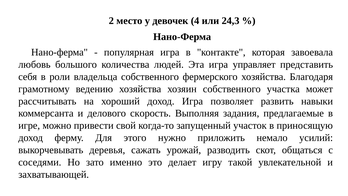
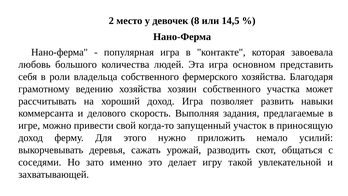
4: 4 -> 8
24,3: 24,3 -> 14,5
управляет: управляет -> основном
